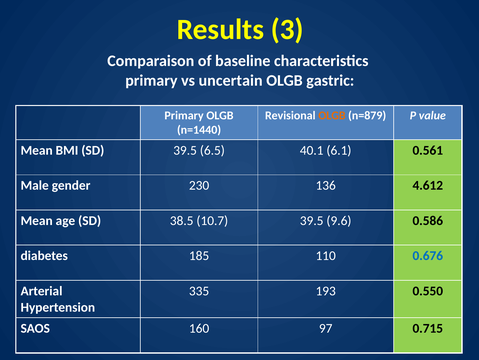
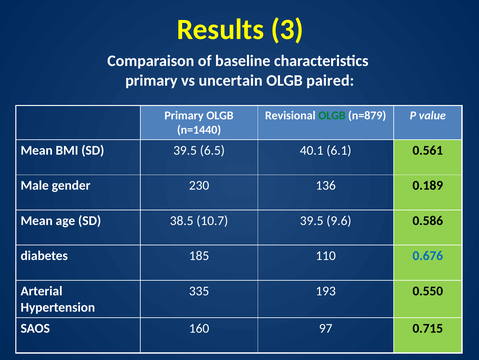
gastric: gastric -> paired
OLGB at (332, 115) colour: orange -> green
4.612: 4.612 -> 0.189
